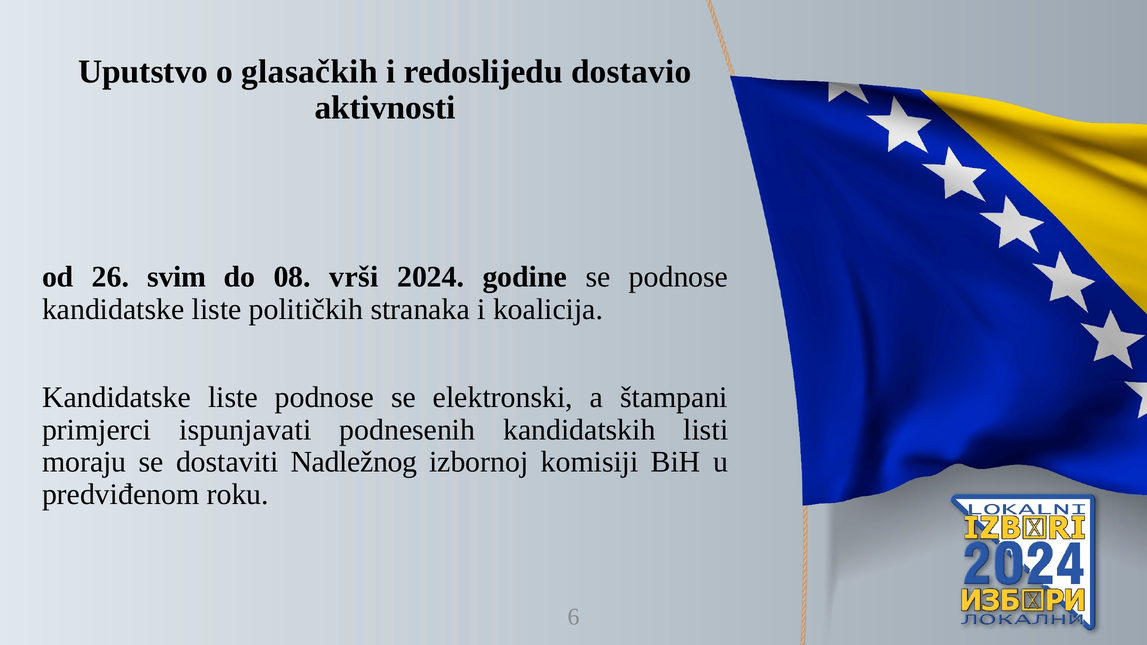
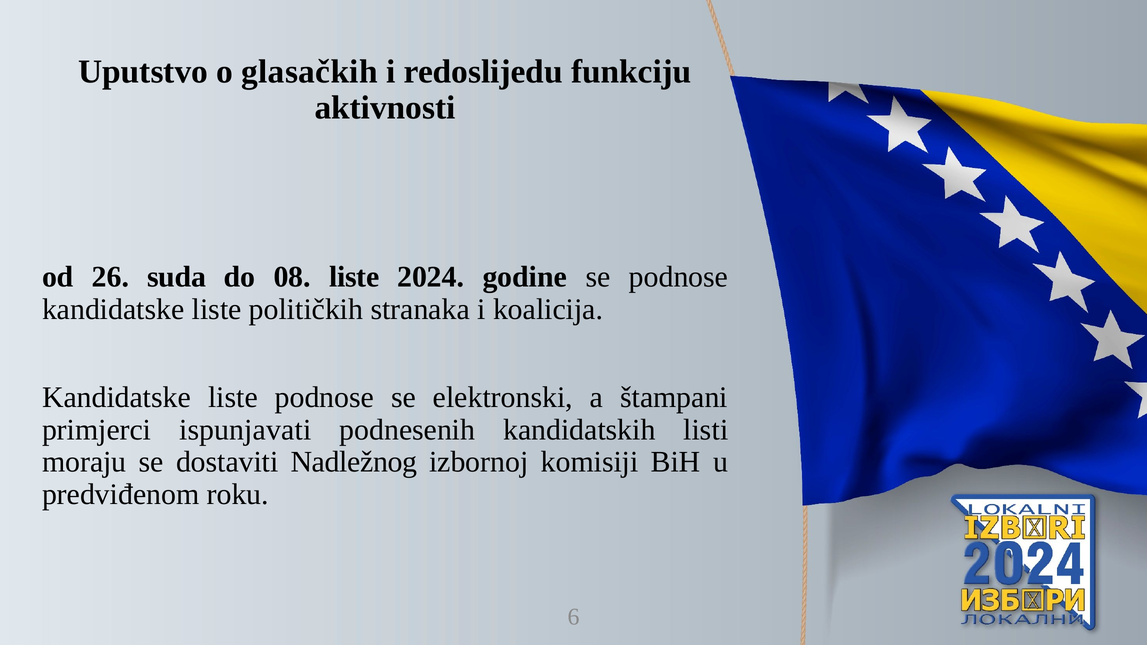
dostavio: dostavio -> funkciju
svim: svim -> suda
08 vrši: vrši -> liste
